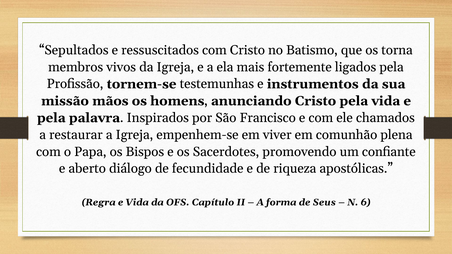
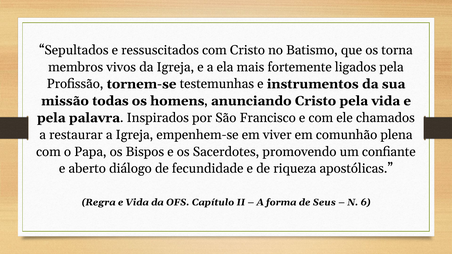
mãos: mãos -> todas
